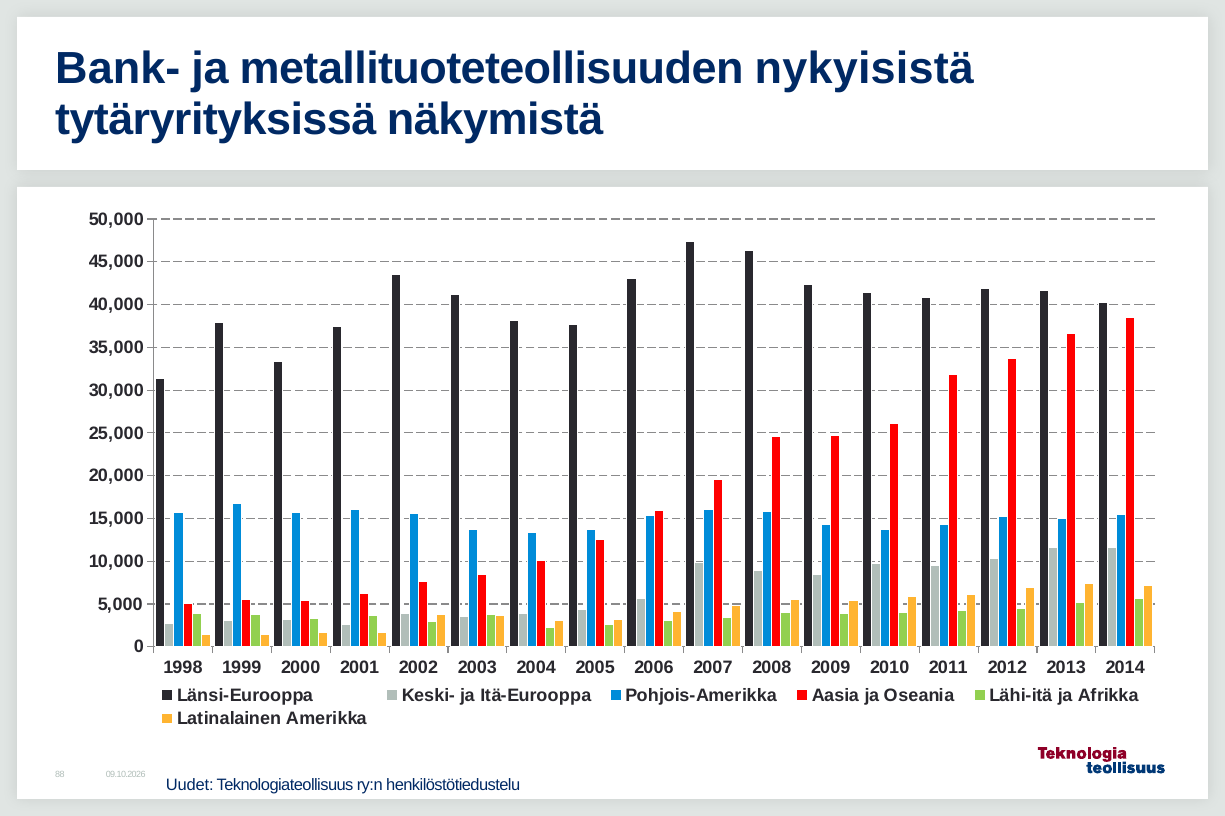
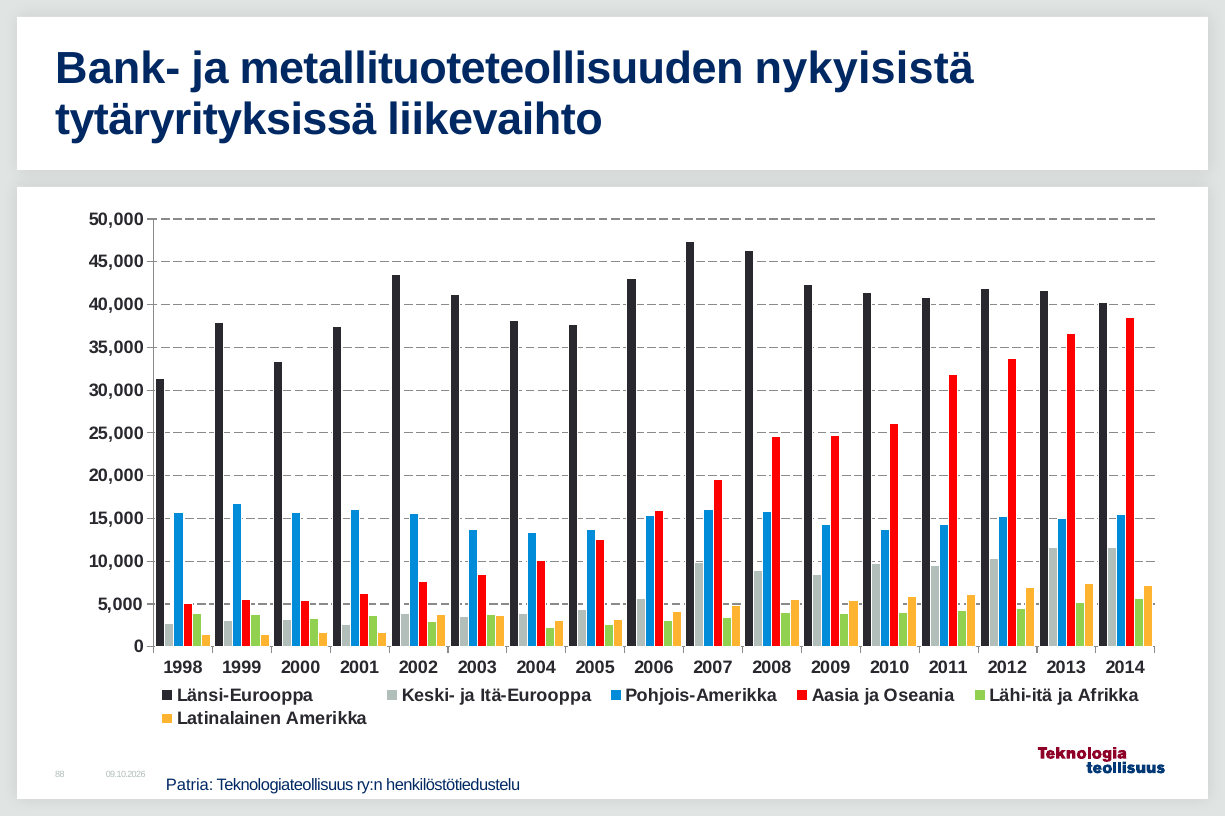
näkymistä: näkymistä -> liikevaihto
Uudet: Uudet -> Patria
